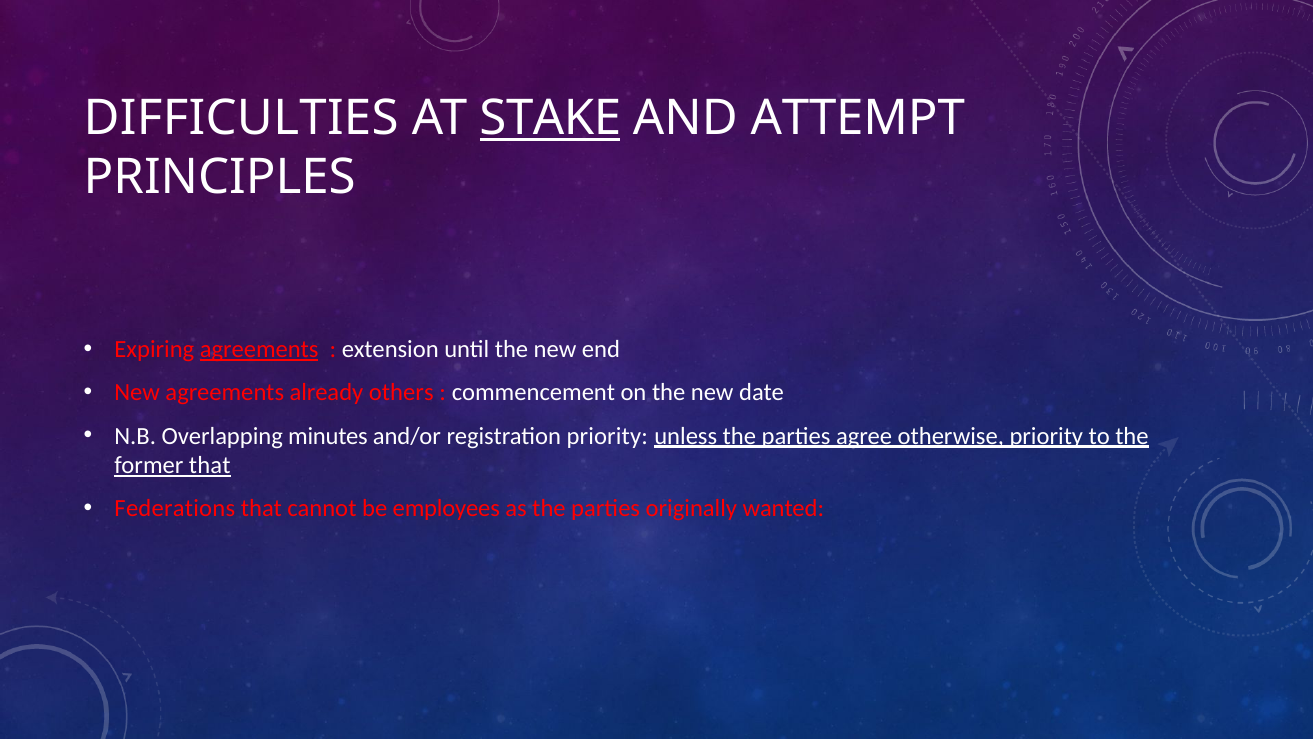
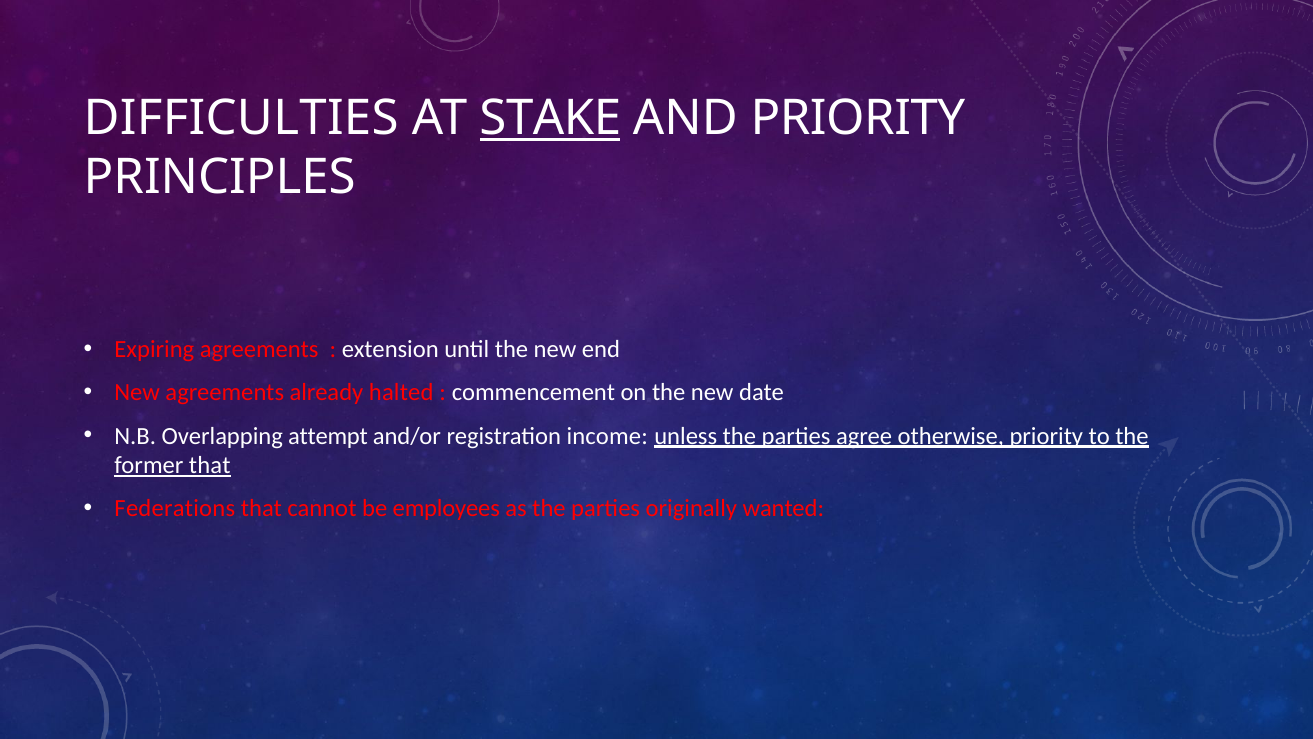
AND ATTEMPT: ATTEMPT -> PRIORITY
agreements at (259, 349) underline: present -> none
others: others -> halted
minutes: minutes -> attempt
registration priority: priority -> income
